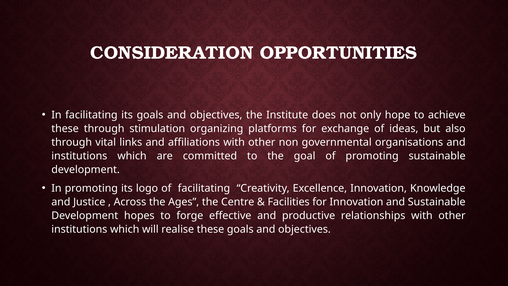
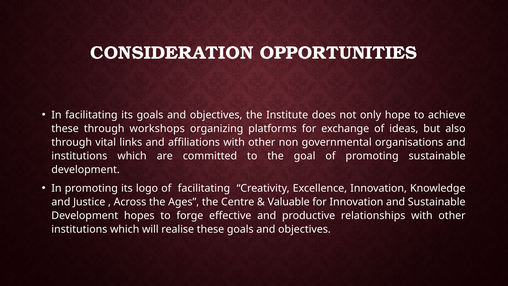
stimulation: stimulation -> workshops
Facilities: Facilities -> Valuable
